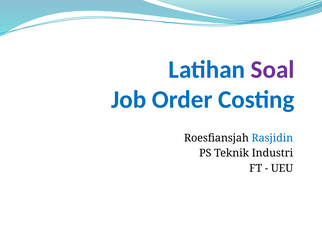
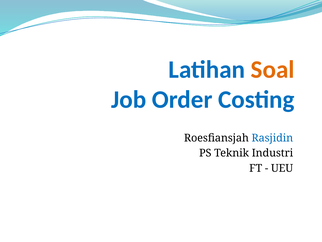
Soal colour: purple -> orange
